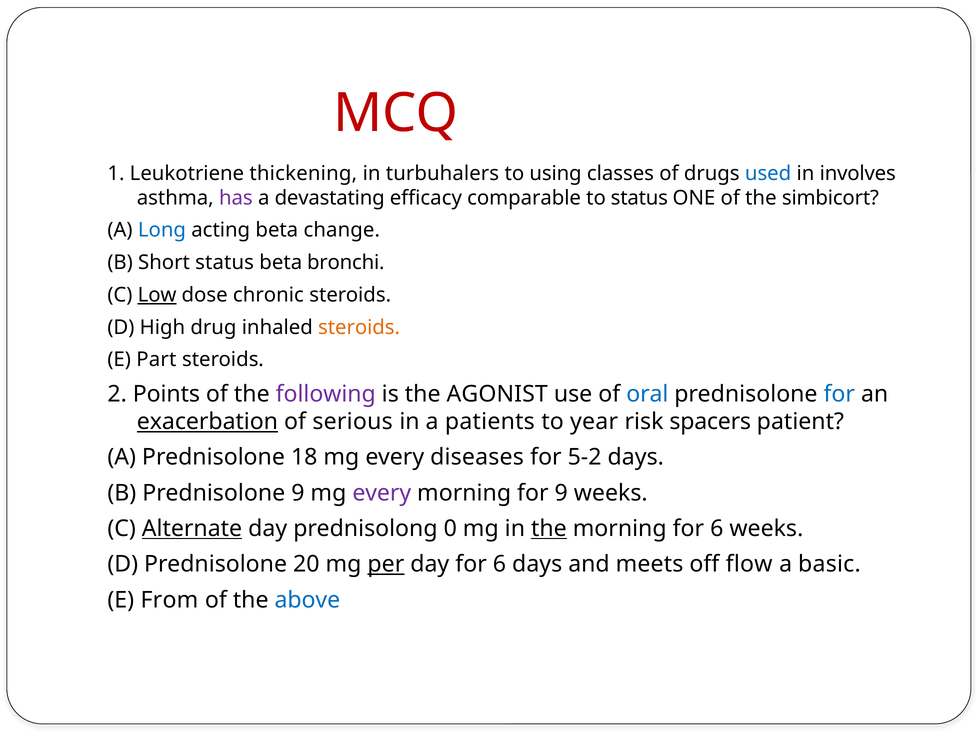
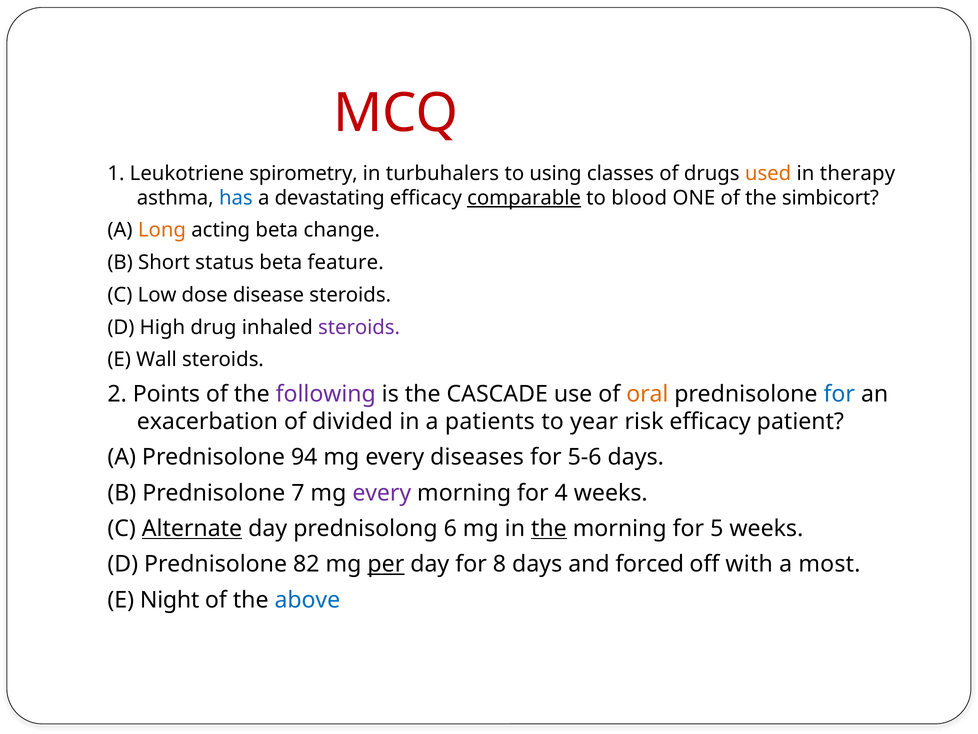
thickening: thickening -> spirometry
used colour: blue -> orange
involves: involves -> therapy
has colour: purple -> blue
comparable underline: none -> present
to status: status -> blood
Long colour: blue -> orange
bronchi: bronchi -> feature
Low underline: present -> none
chronic: chronic -> disease
steroids at (359, 327) colour: orange -> purple
Part: Part -> Wall
AGONIST: AGONIST -> CASCADE
oral colour: blue -> orange
exacerbation underline: present -> none
serious: serious -> divided
risk spacers: spacers -> efficacy
18: 18 -> 94
5-2: 5-2 -> 5-6
Prednisolone 9: 9 -> 7
for 9: 9 -> 4
0: 0 -> 6
morning for 6: 6 -> 5
20: 20 -> 82
day for 6: 6 -> 8
meets: meets -> forced
flow: flow -> with
basic: basic -> most
From: From -> Night
